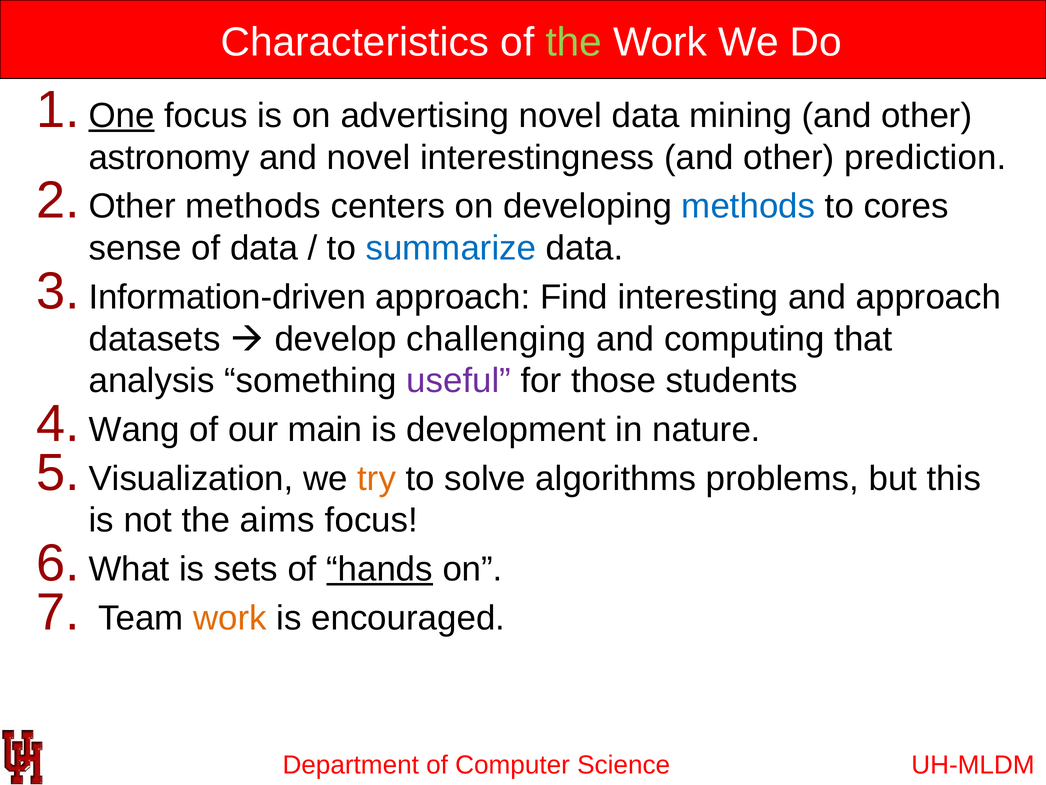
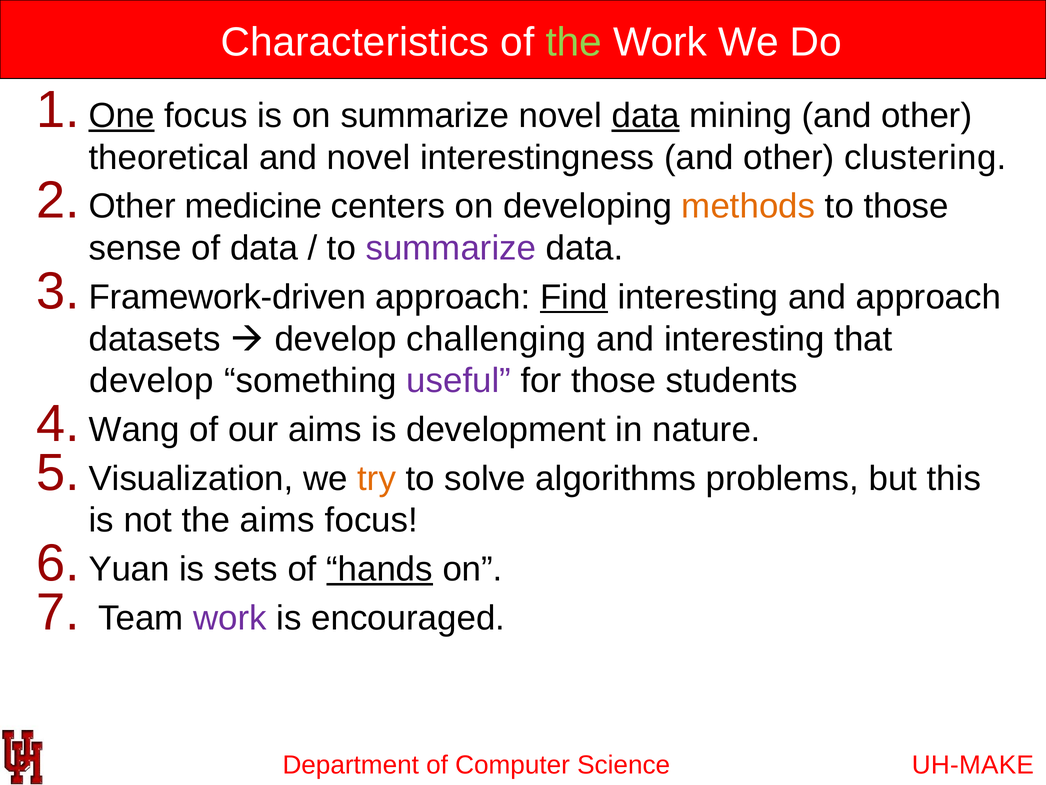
on advertising: advertising -> summarize
data at (646, 116) underline: none -> present
astronomy: astronomy -> theoretical
prediction: prediction -> clustering
Other methods: methods -> medicine
methods at (748, 206) colour: blue -> orange
to cores: cores -> those
summarize at (451, 248) colour: blue -> purple
Information-driven: Information-driven -> Framework-driven
Find underline: none -> present
and computing: computing -> interesting
analysis at (152, 381): analysis -> develop
our main: main -> aims
What: What -> Yuan
work at (230, 618) colour: orange -> purple
UH-MLDM: UH-MLDM -> UH-MAKE
